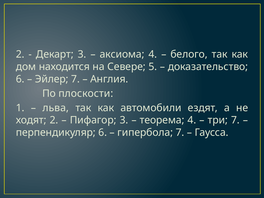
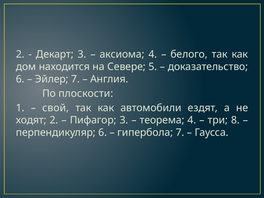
льва: льва -> свой
три 7: 7 -> 8
